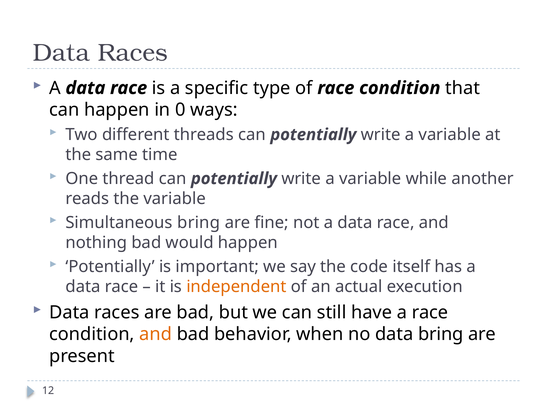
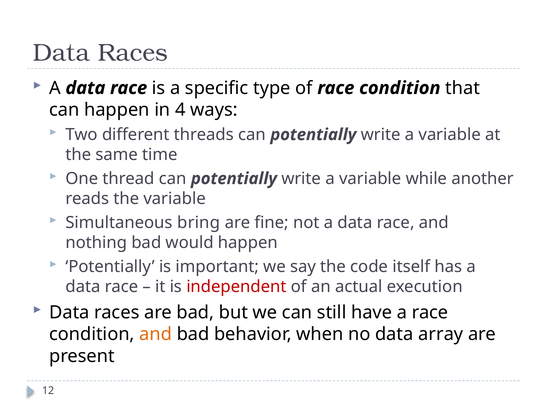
0: 0 -> 4
independent colour: orange -> red
data bring: bring -> array
